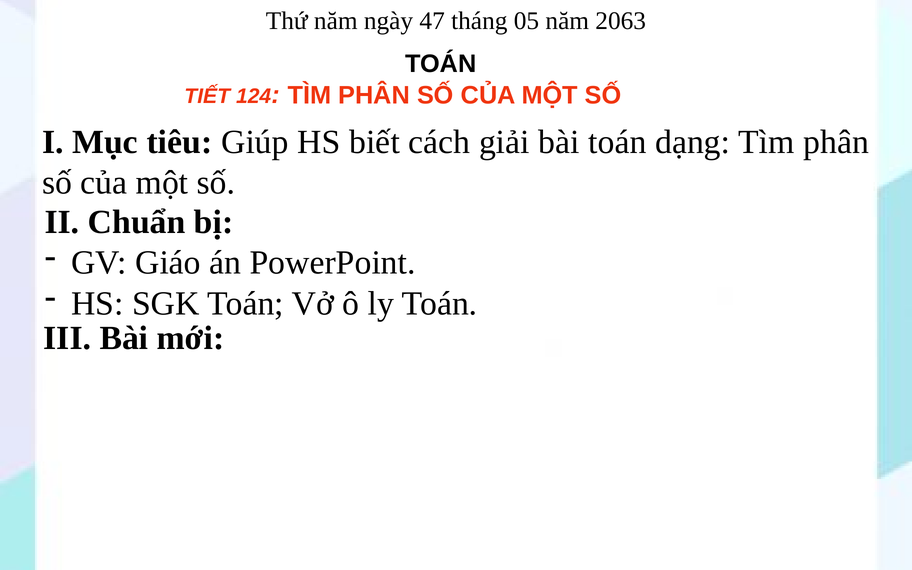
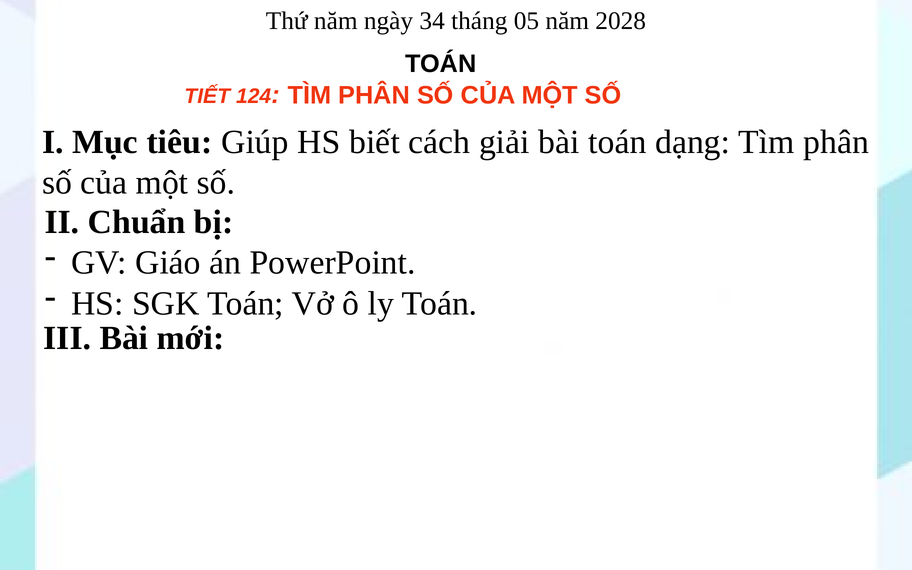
47: 47 -> 34
2063: 2063 -> 2028
